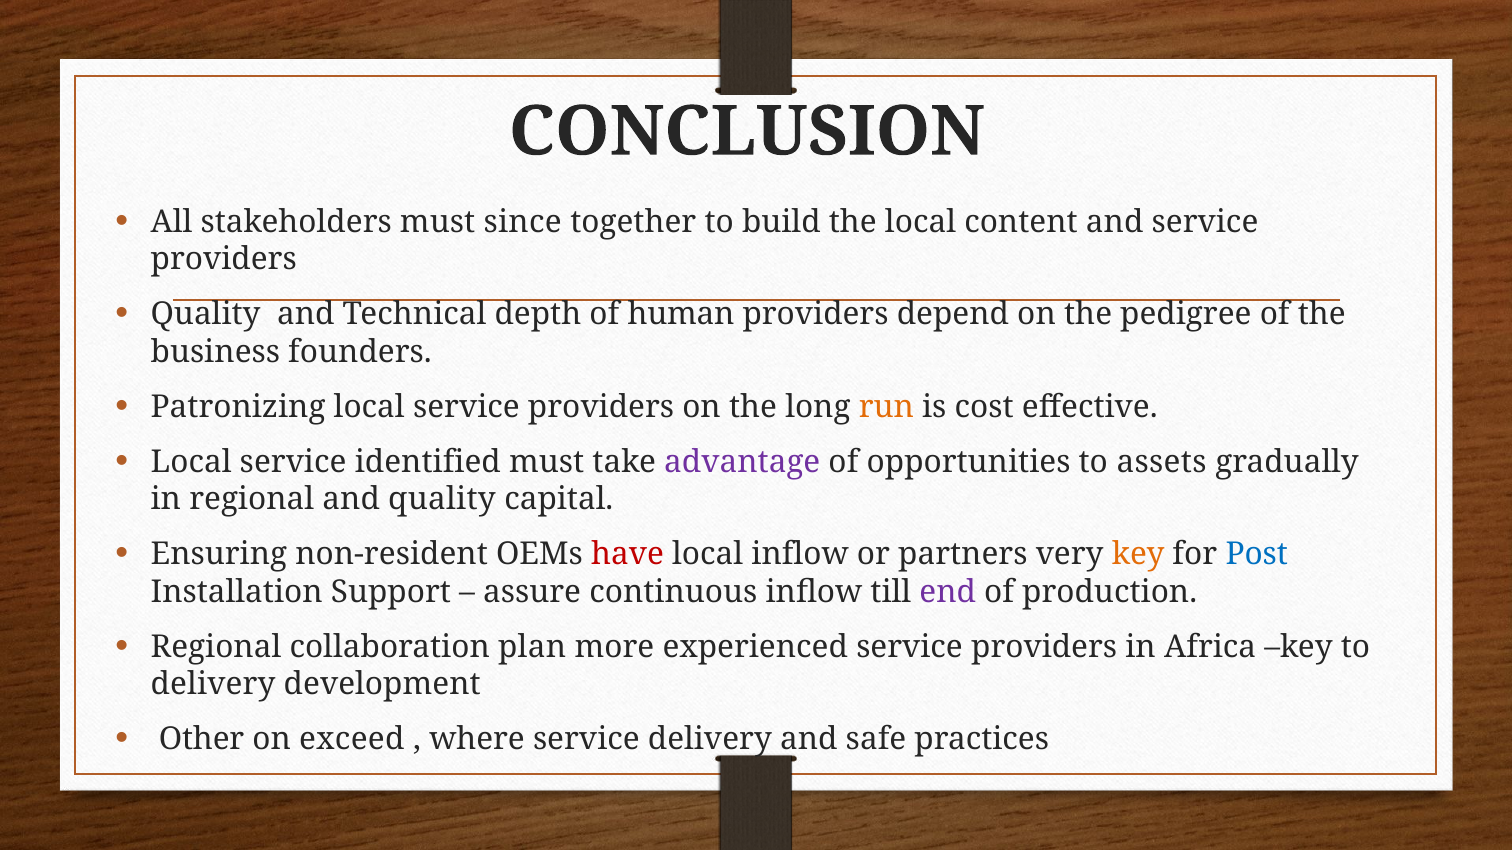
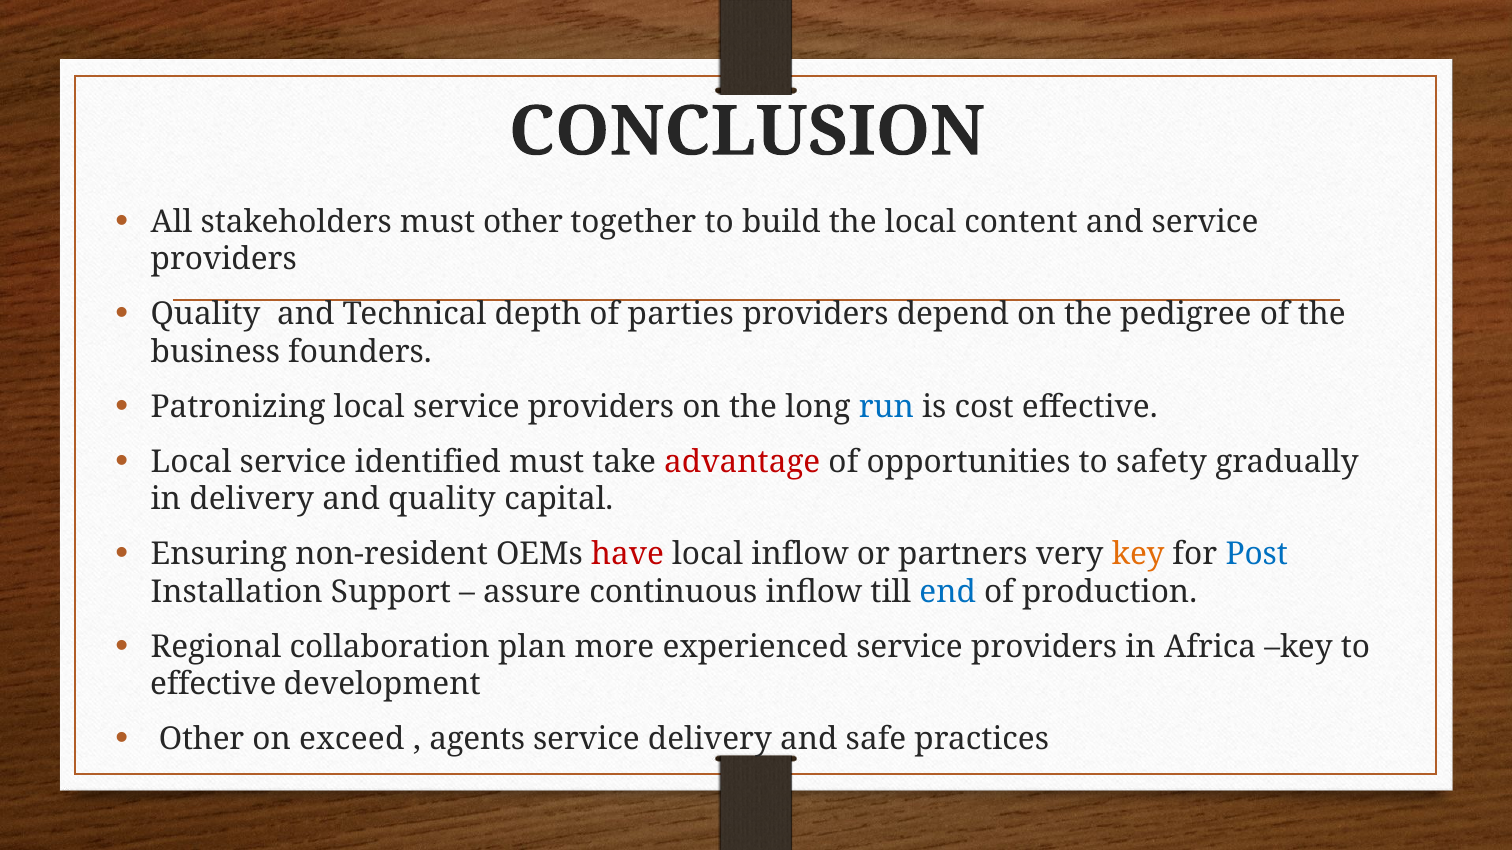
must since: since -> other
human: human -> parties
run colour: orange -> blue
advantage colour: purple -> red
assets: assets -> safety
in regional: regional -> delivery
end colour: purple -> blue
delivery at (213, 685): delivery -> effective
where: where -> agents
